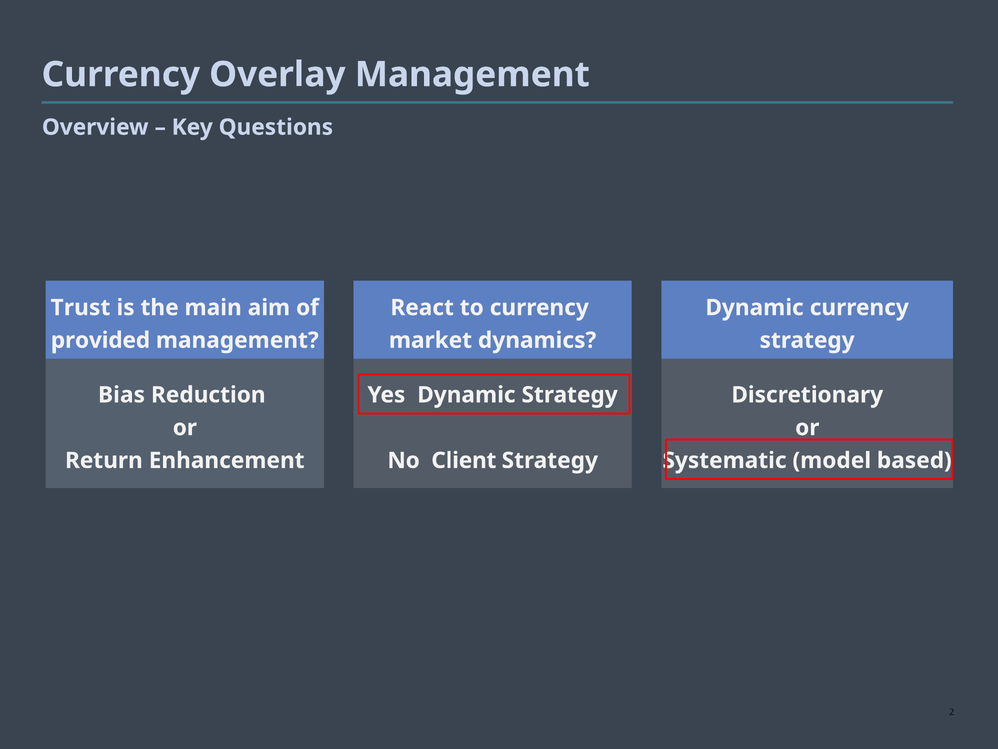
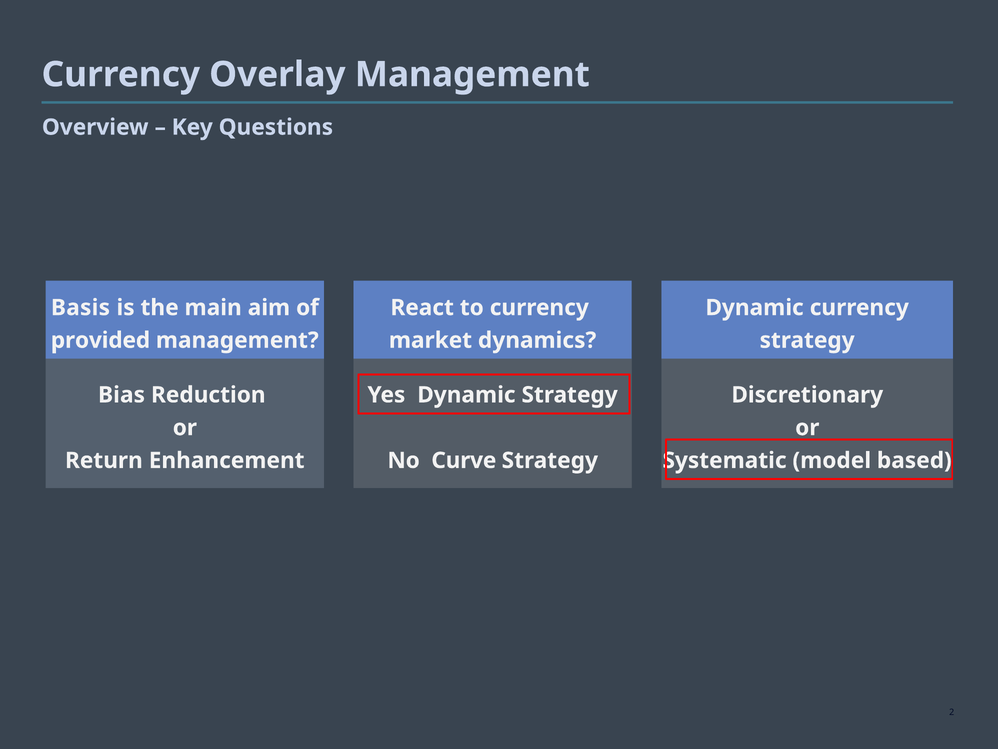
Trust: Trust -> Basis
Client: Client -> Curve
